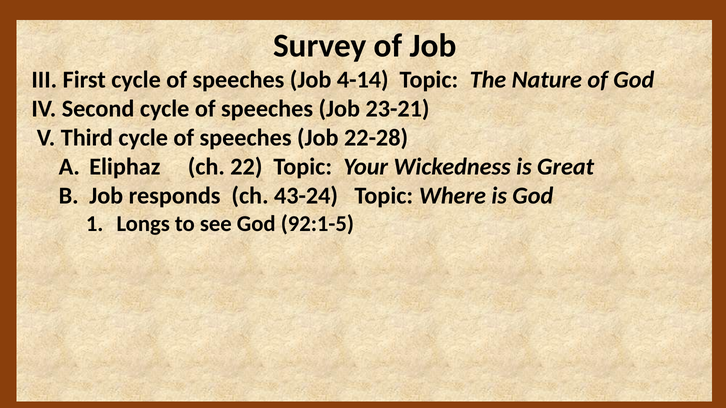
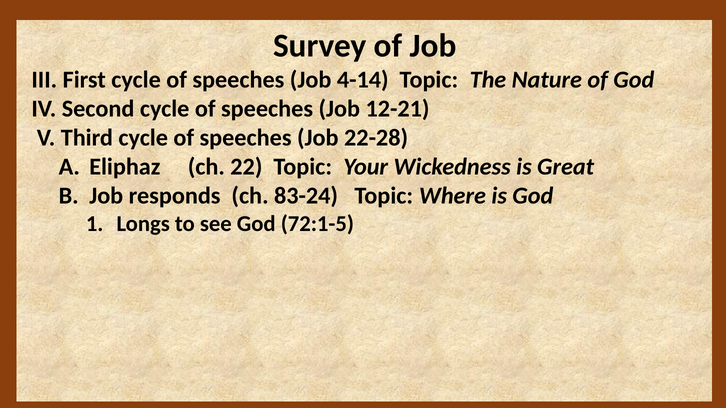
23-21: 23-21 -> 12-21
43-24: 43-24 -> 83-24
92:1-5: 92:1-5 -> 72:1-5
